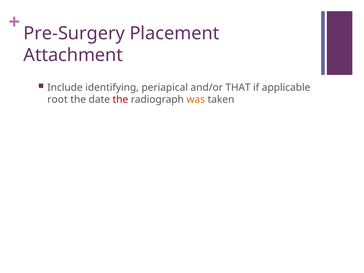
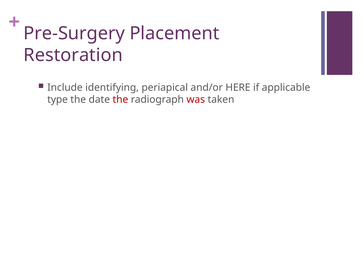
Attachment: Attachment -> Restoration
THAT: THAT -> HERE
root: root -> type
was colour: orange -> red
